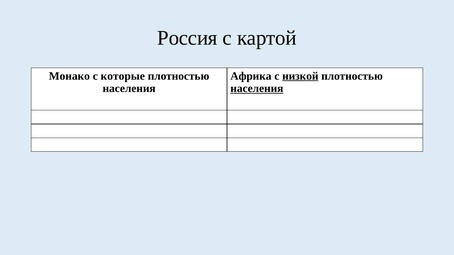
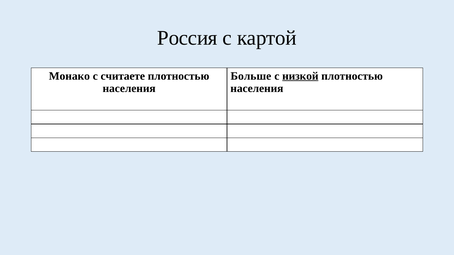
которые: которые -> считаете
Африка: Африка -> Больше
населения at (257, 89) underline: present -> none
